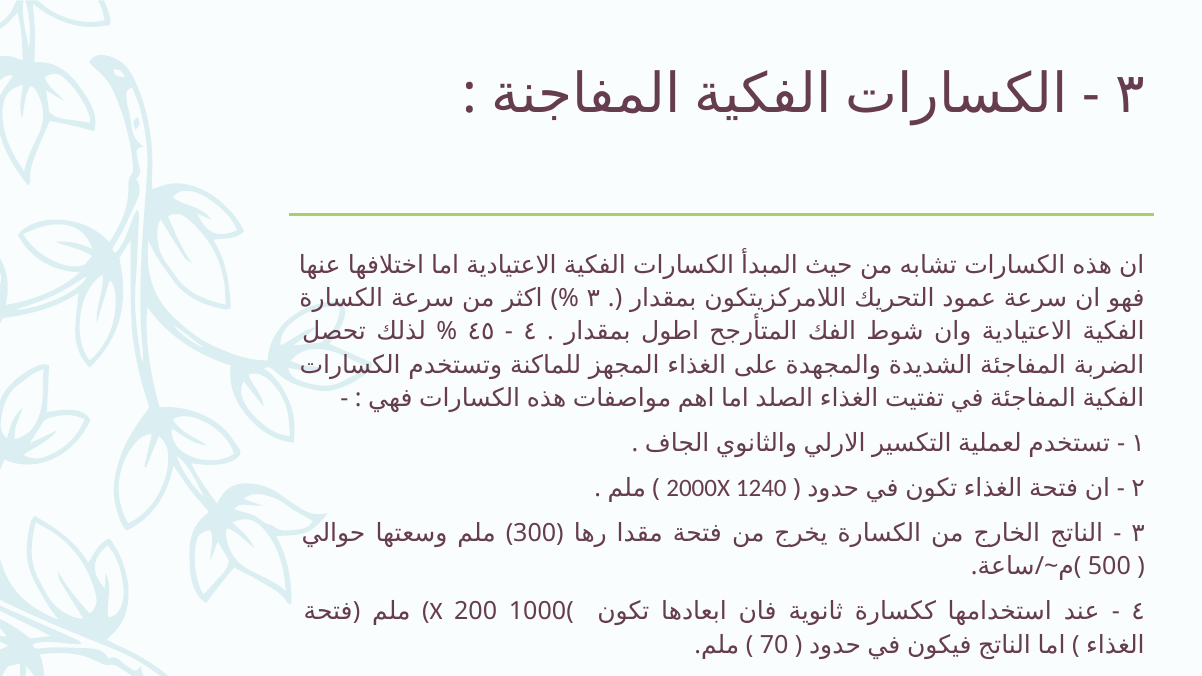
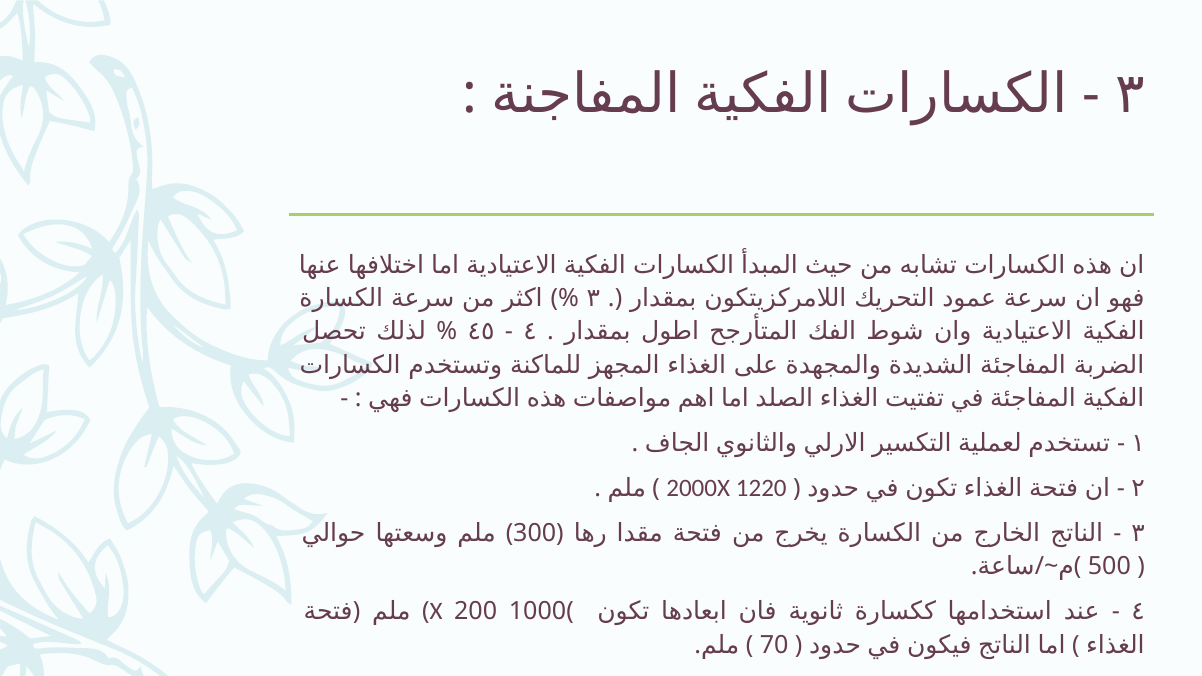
1240: 1240 -> 1220
